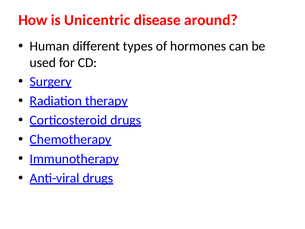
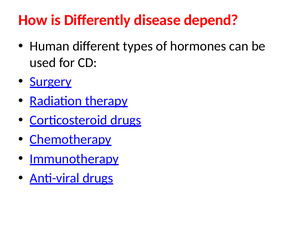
Unicentric: Unicentric -> Differently
around: around -> depend
